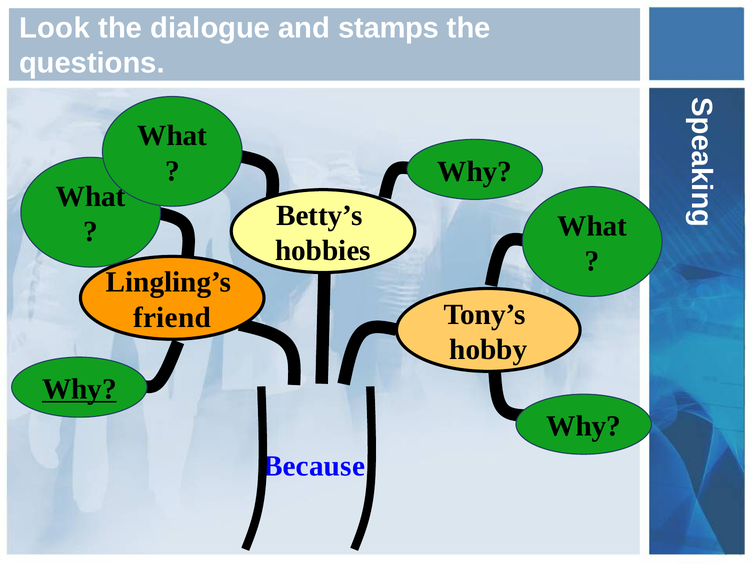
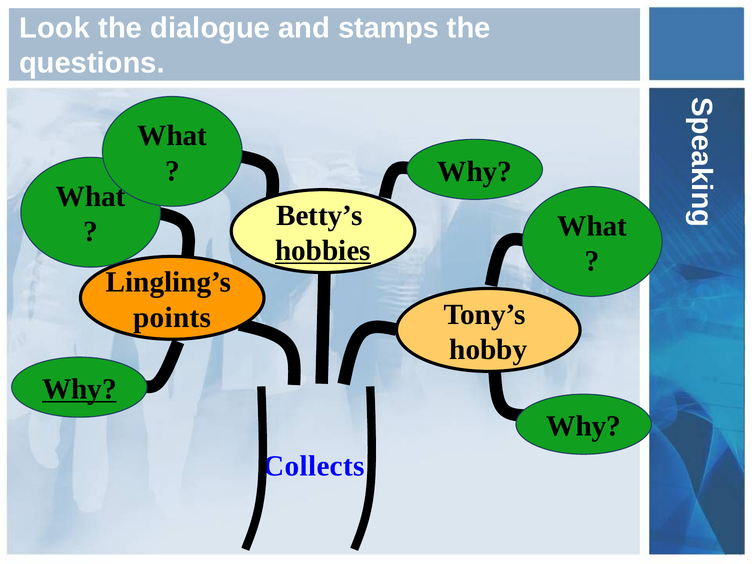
hobbies underline: none -> present
friend: friend -> points
Because: Because -> Collects
